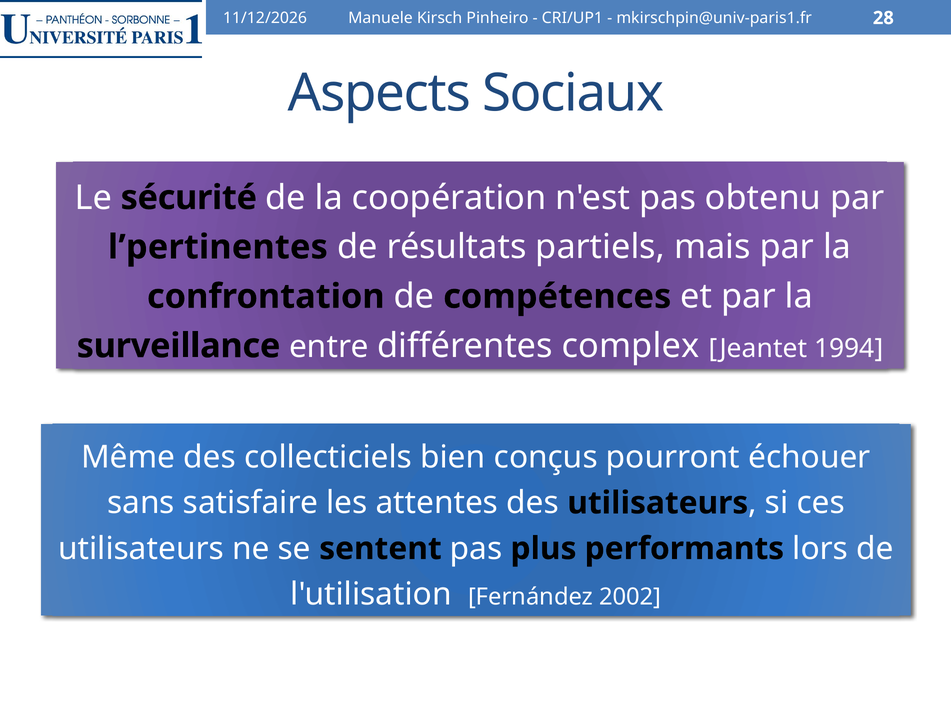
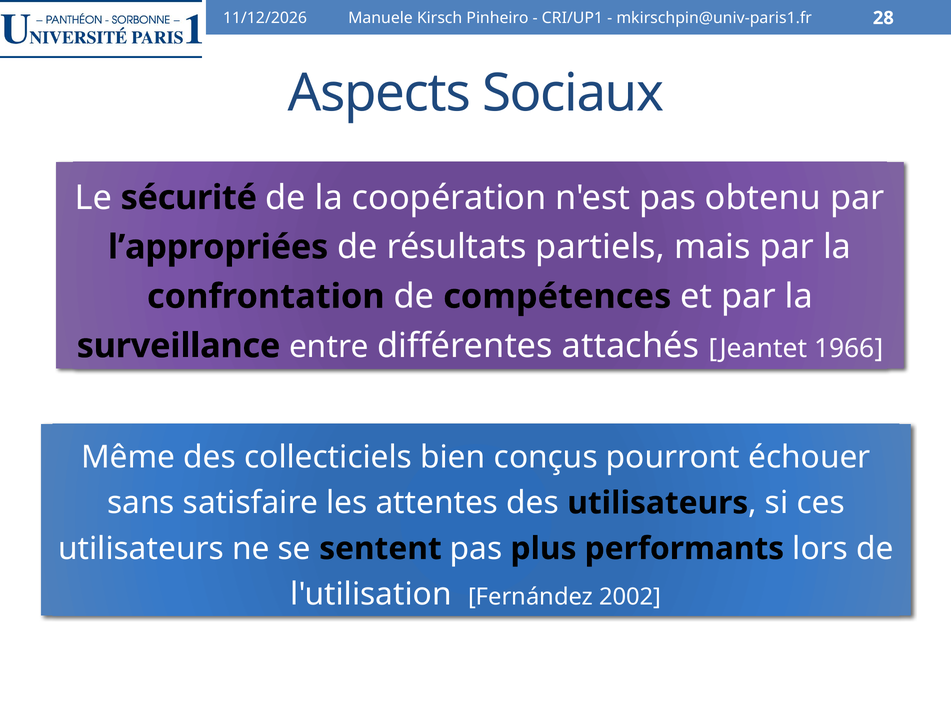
l’pertinentes: l’pertinentes -> l’appropriées
complex: complex -> attachés
1994: 1994 -> 1966
